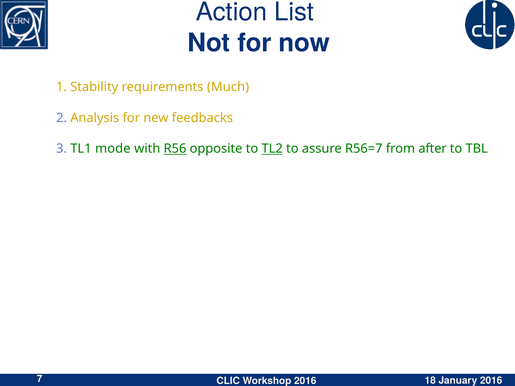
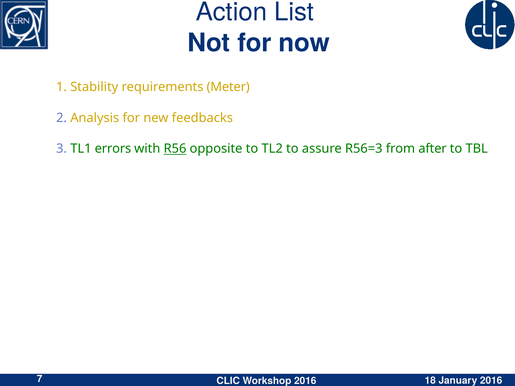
Much: Much -> Meter
mode: mode -> errors
TL2 underline: present -> none
R56=7: R56=7 -> R56=3
